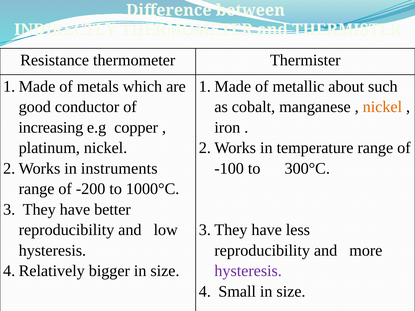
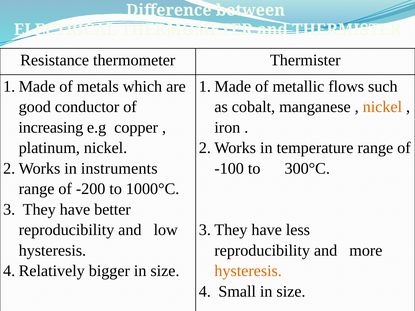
INDIRECTLY: INDIRECTLY -> ELECTRICAL
about: about -> flows
hysteresis at (248, 271) colour: purple -> orange
